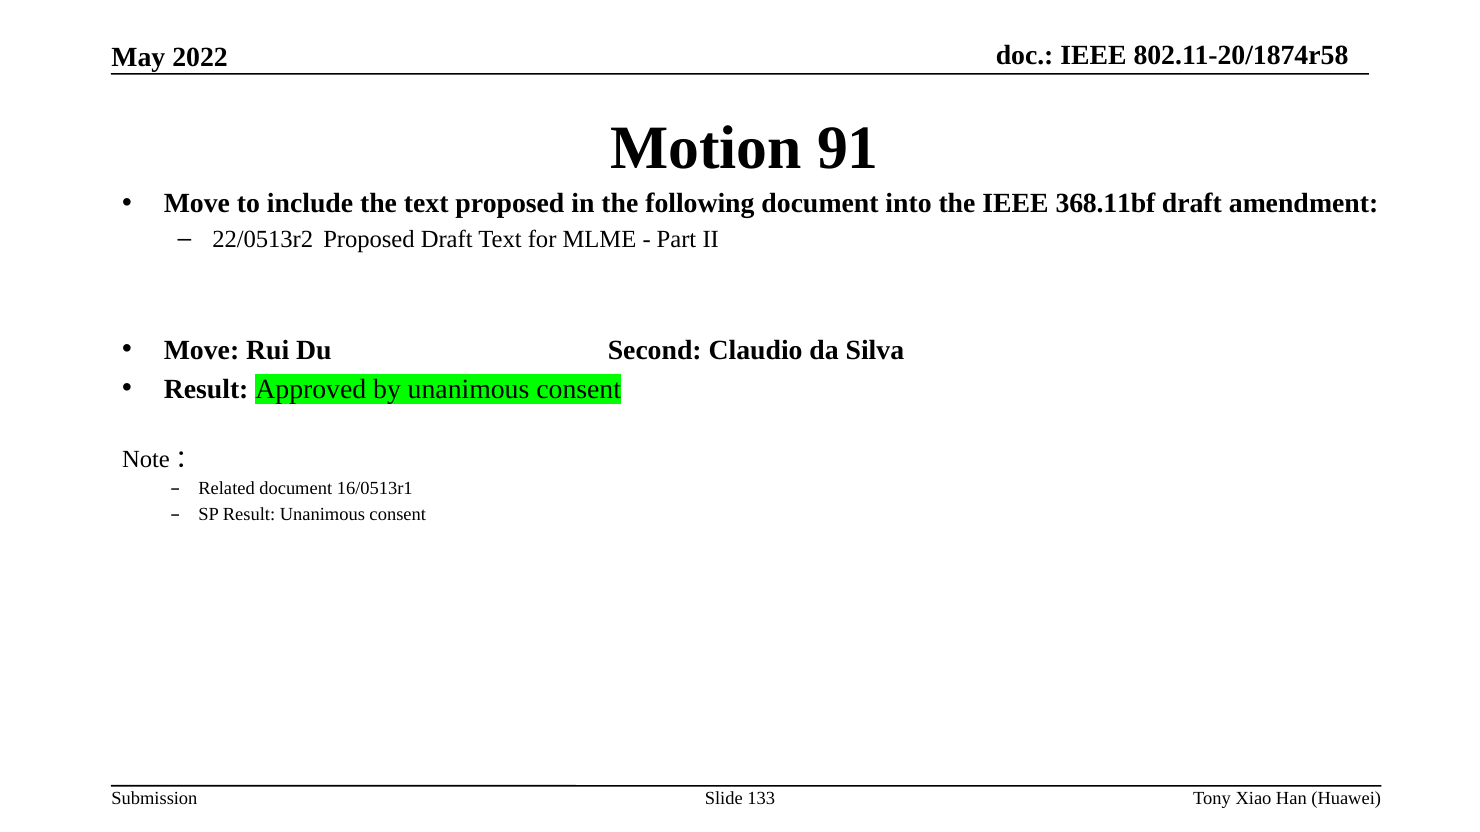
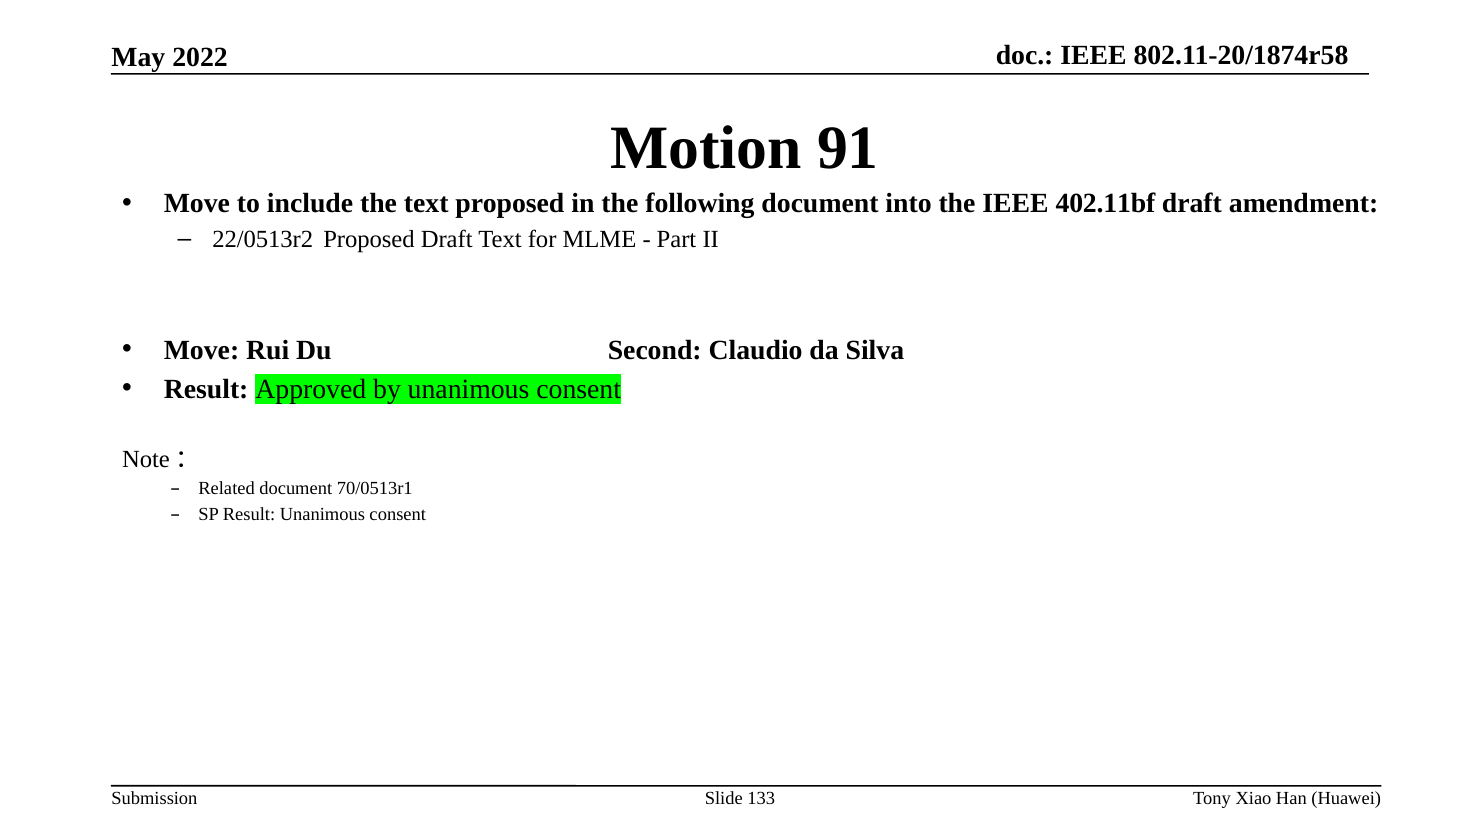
368.11bf: 368.11bf -> 402.11bf
16/0513r1: 16/0513r1 -> 70/0513r1
